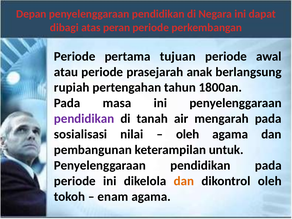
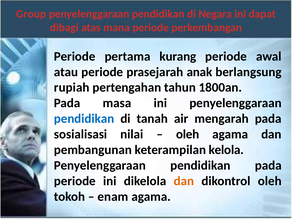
Depan: Depan -> Group
peran: peran -> mana
tujuan: tujuan -> kurang
pendidikan at (84, 119) colour: purple -> blue
untuk: untuk -> kelola
